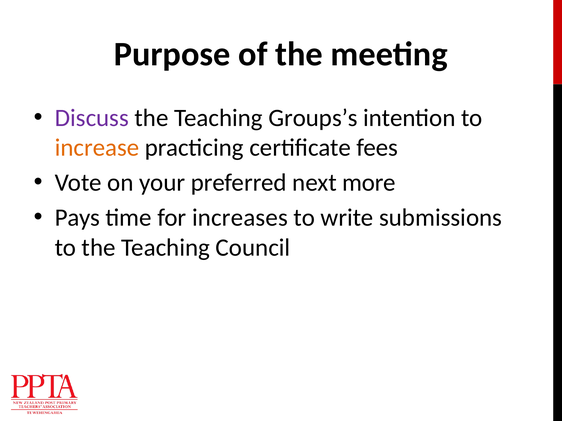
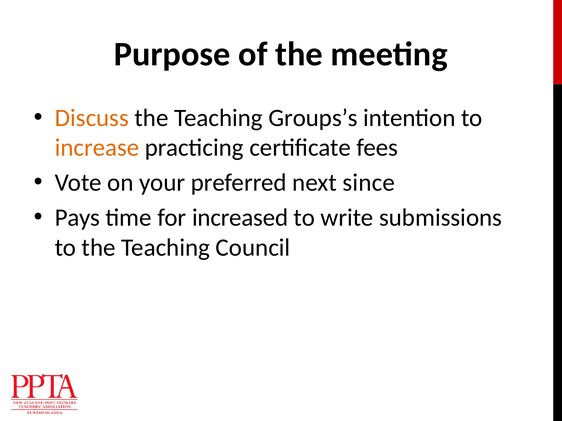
Discuss colour: purple -> orange
more: more -> since
increases: increases -> increased
